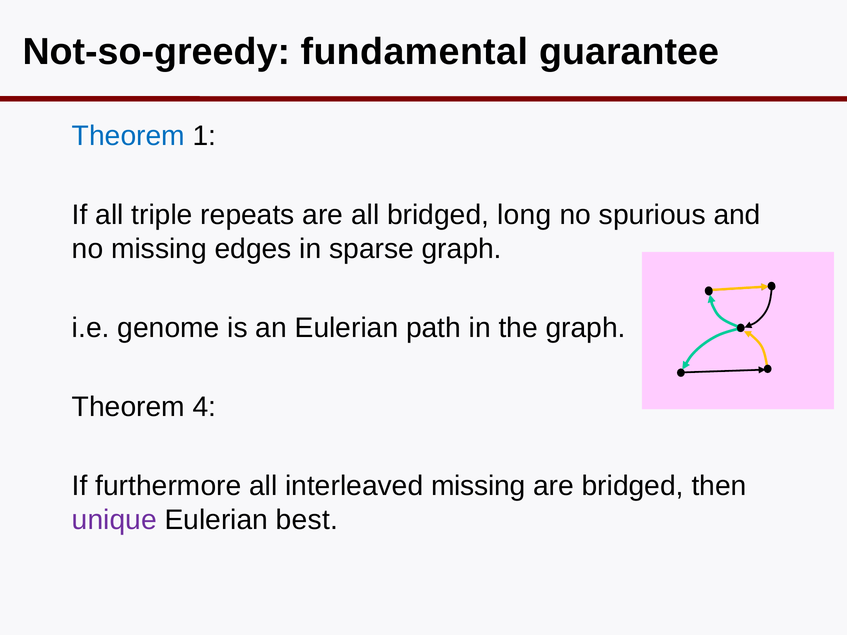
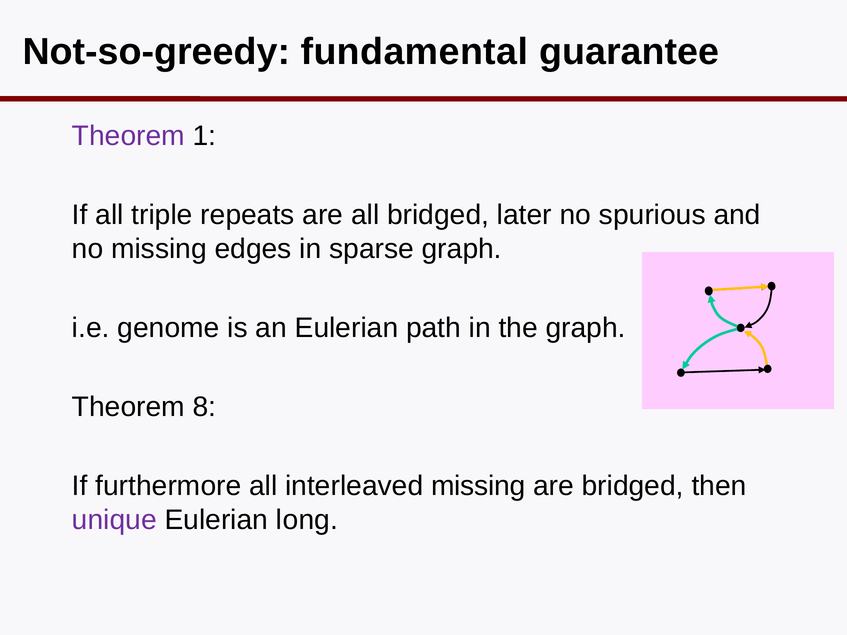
Theorem at (128, 136) colour: blue -> purple
long: long -> later
4: 4 -> 8
best: best -> long
